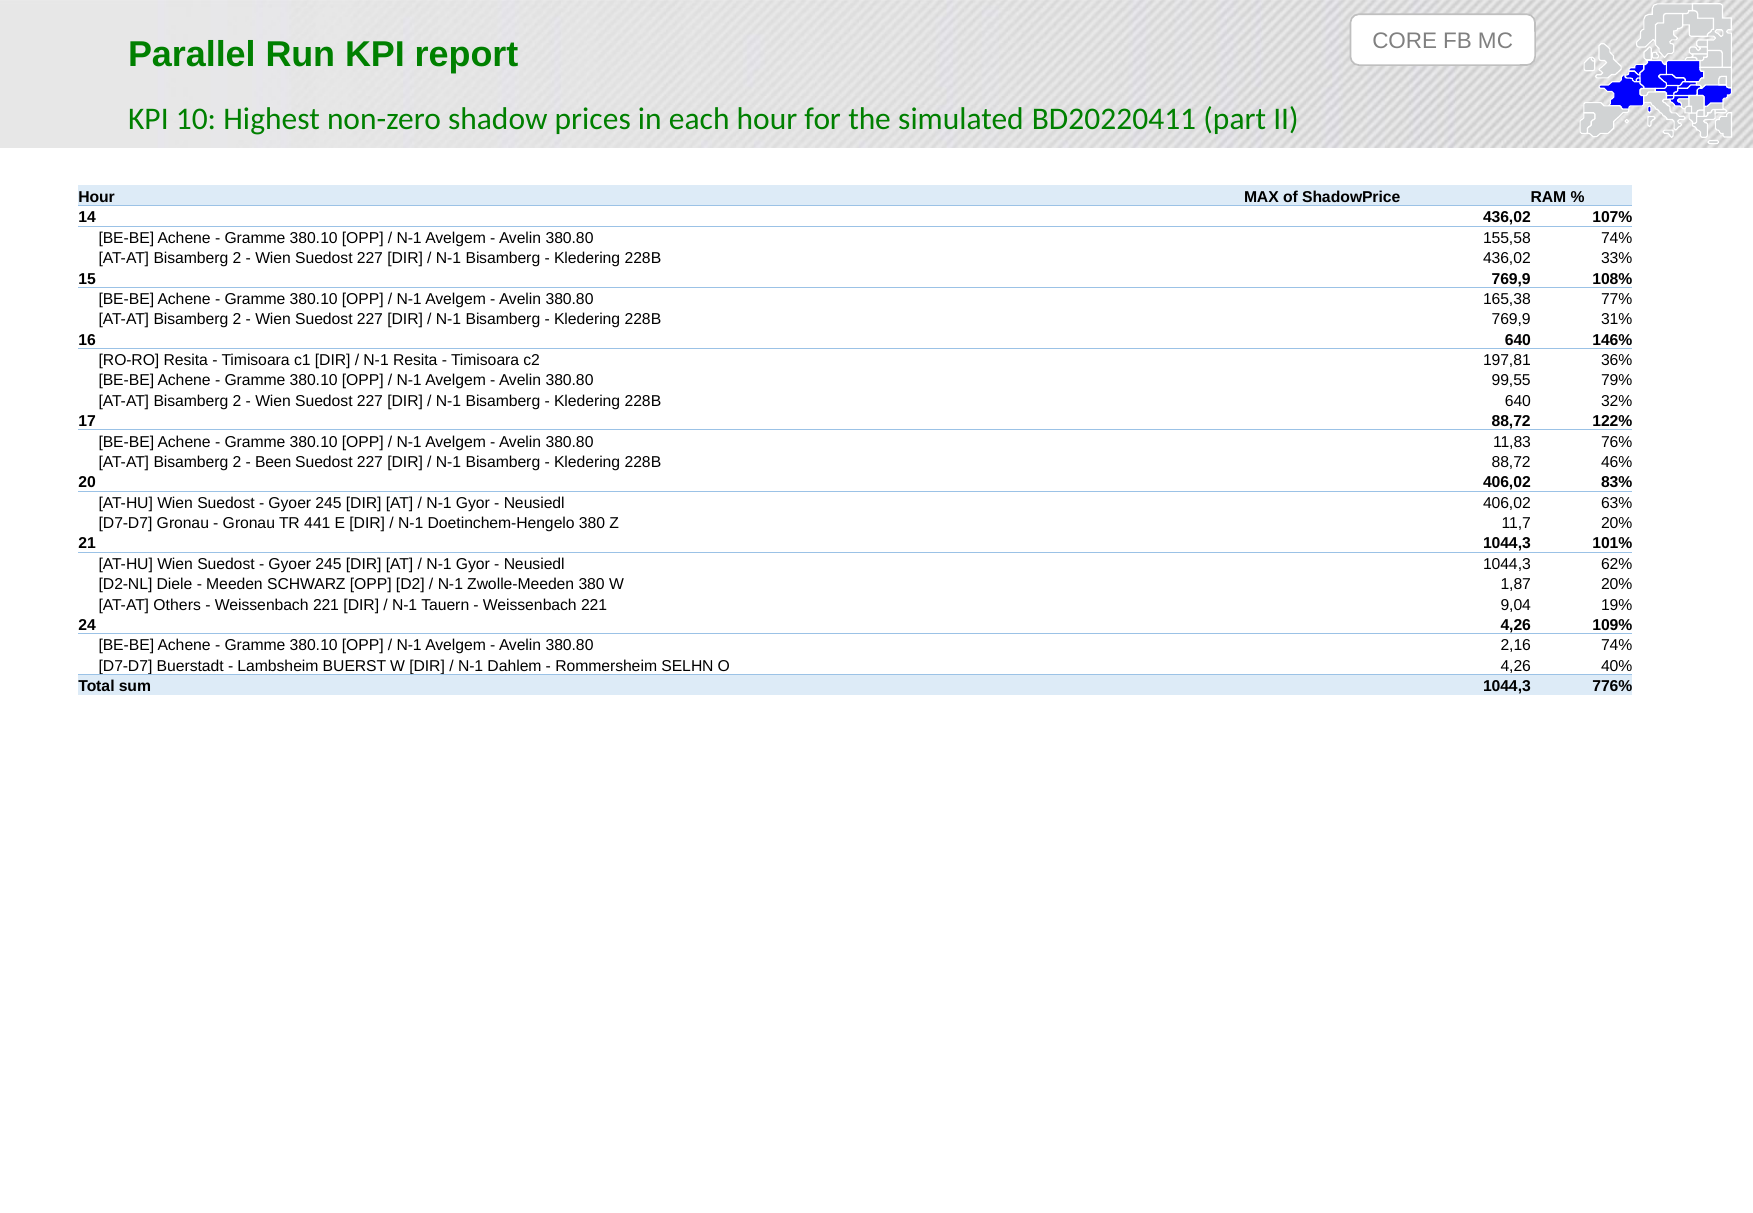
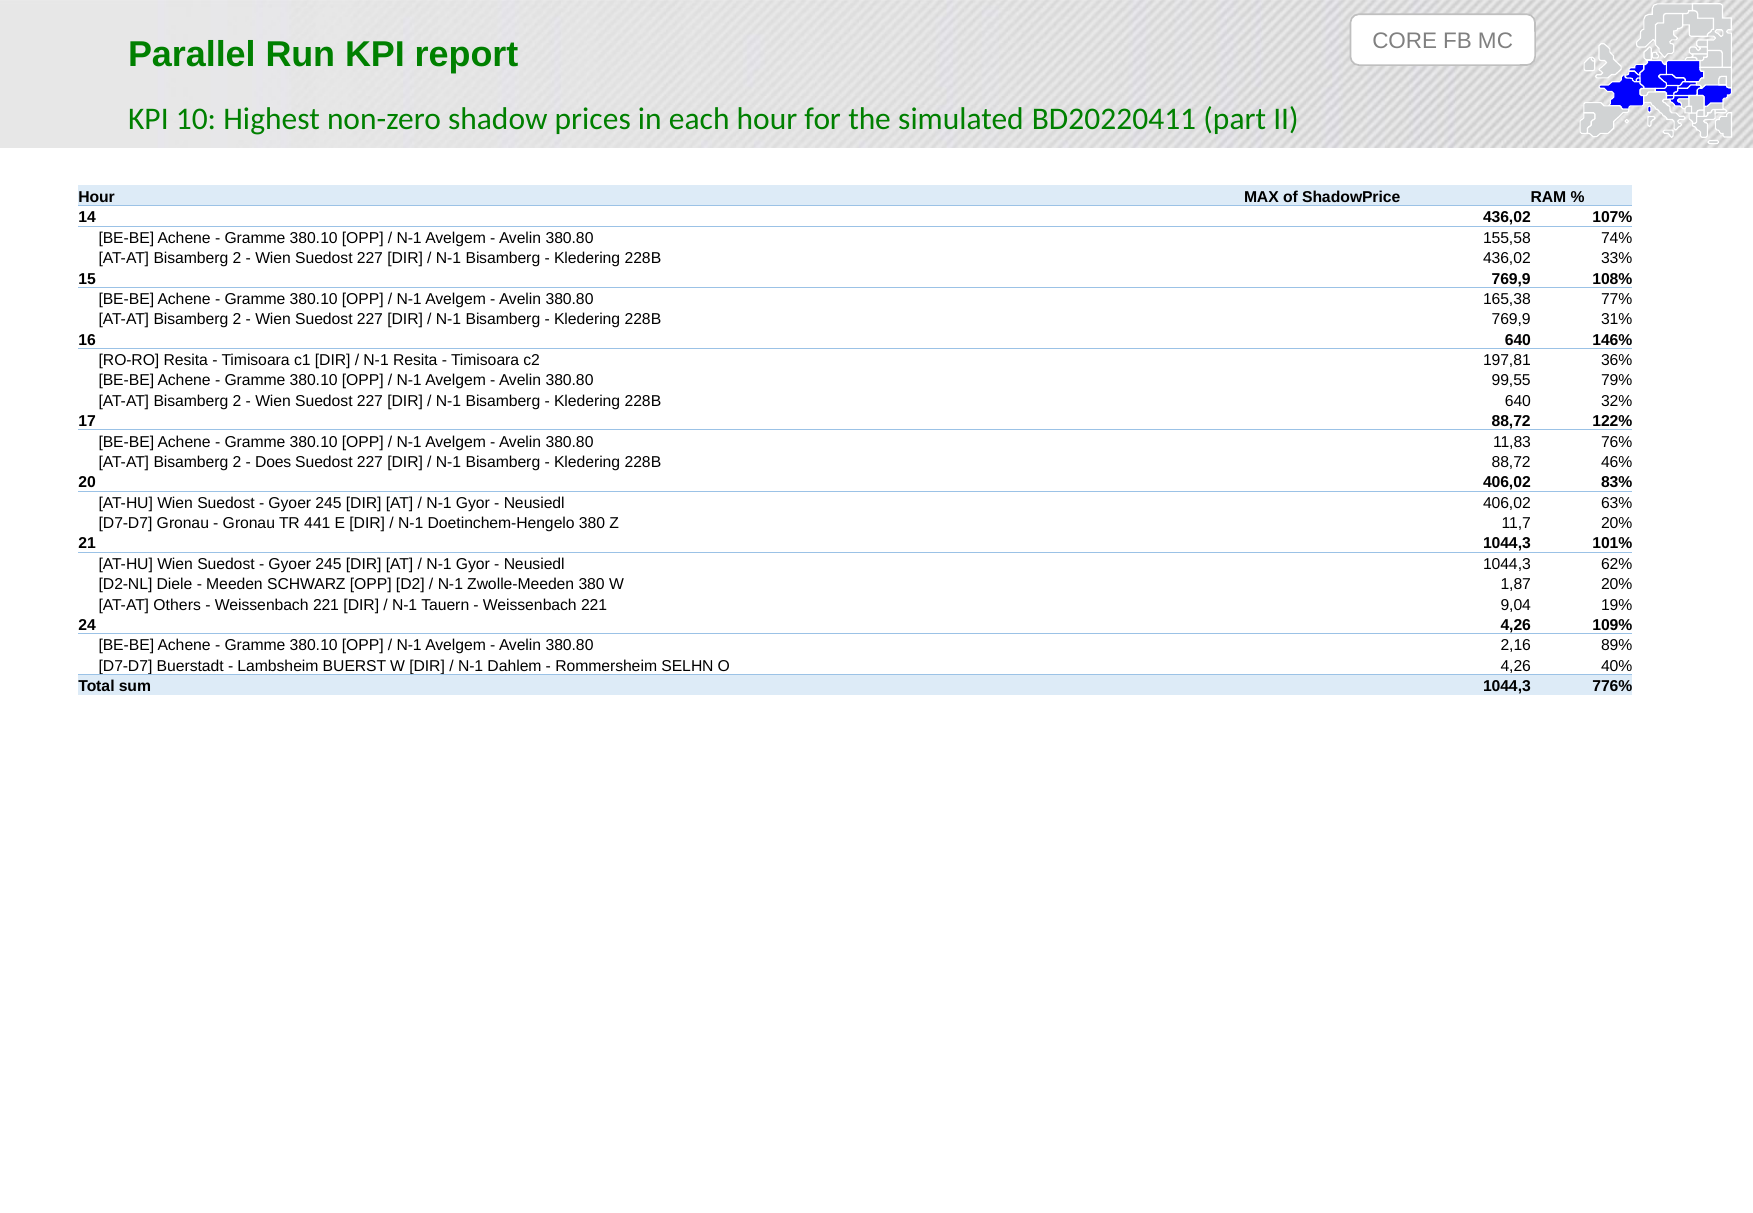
Been: Been -> Does
2,16 74%: 74% -> 89%
